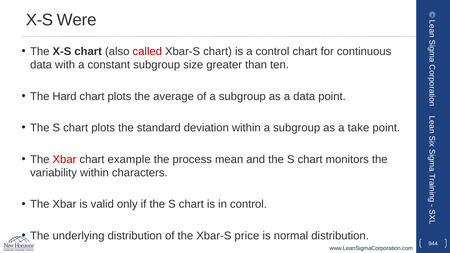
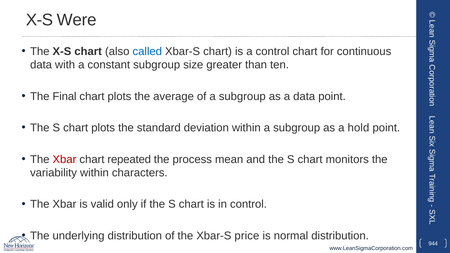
called colour: red -> blue
Hard: Hard -> Final
take: take -> hold
example: example -> repeated
